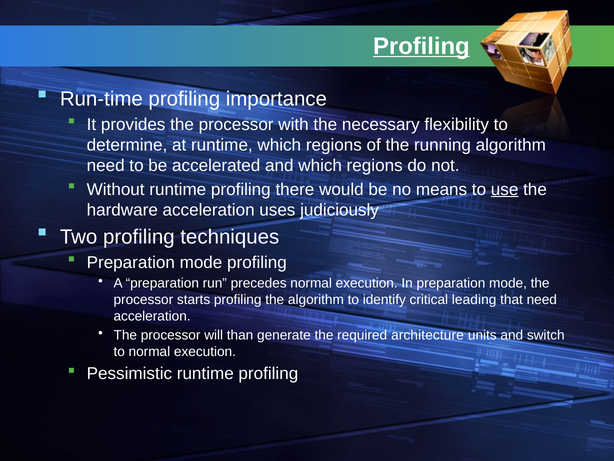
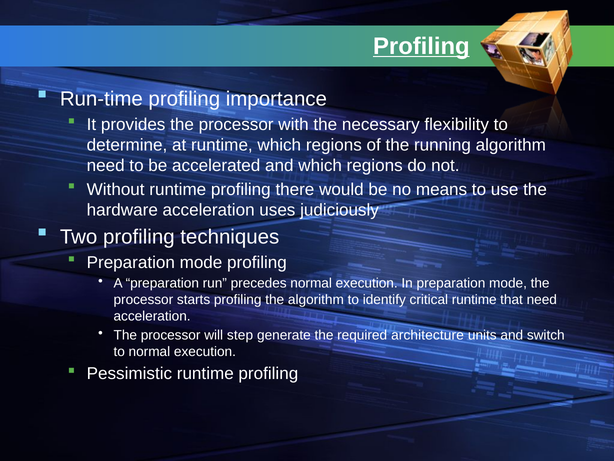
use underline: present -> none
critical leading: leading -> runtime
than: than -> step
